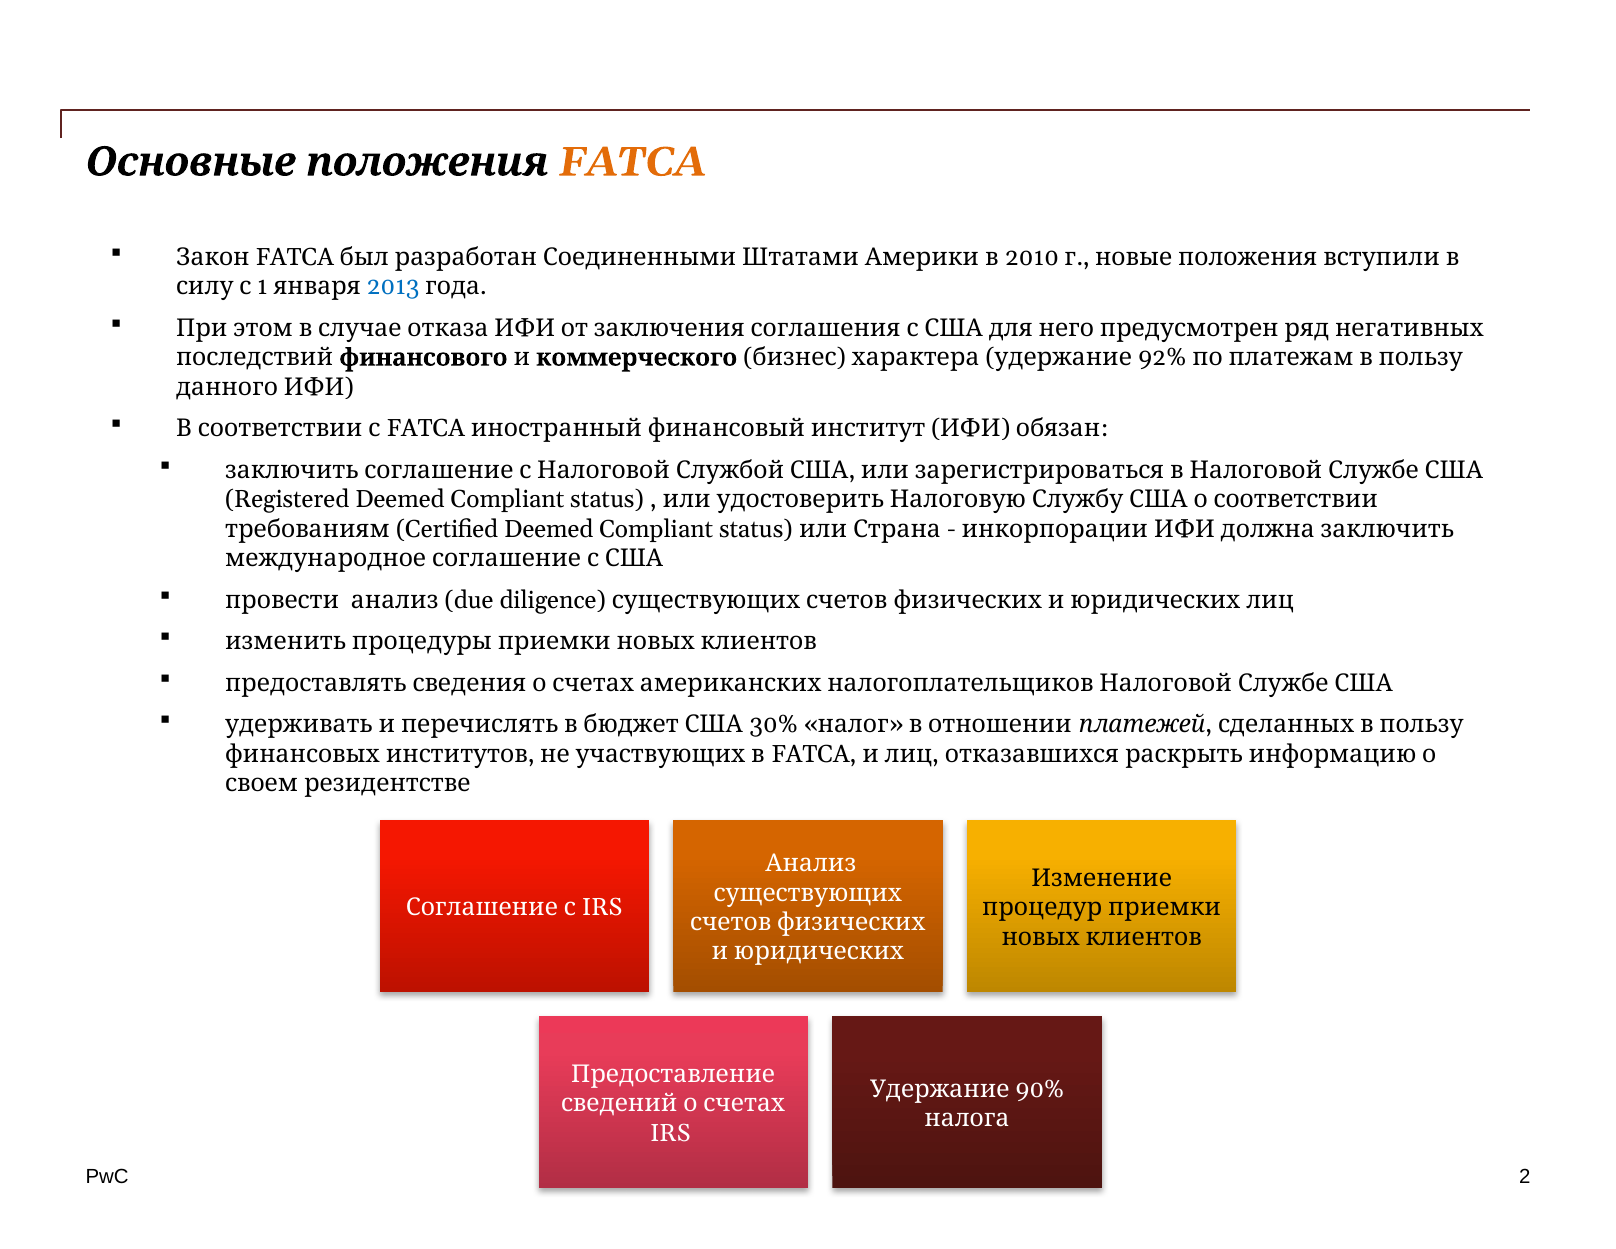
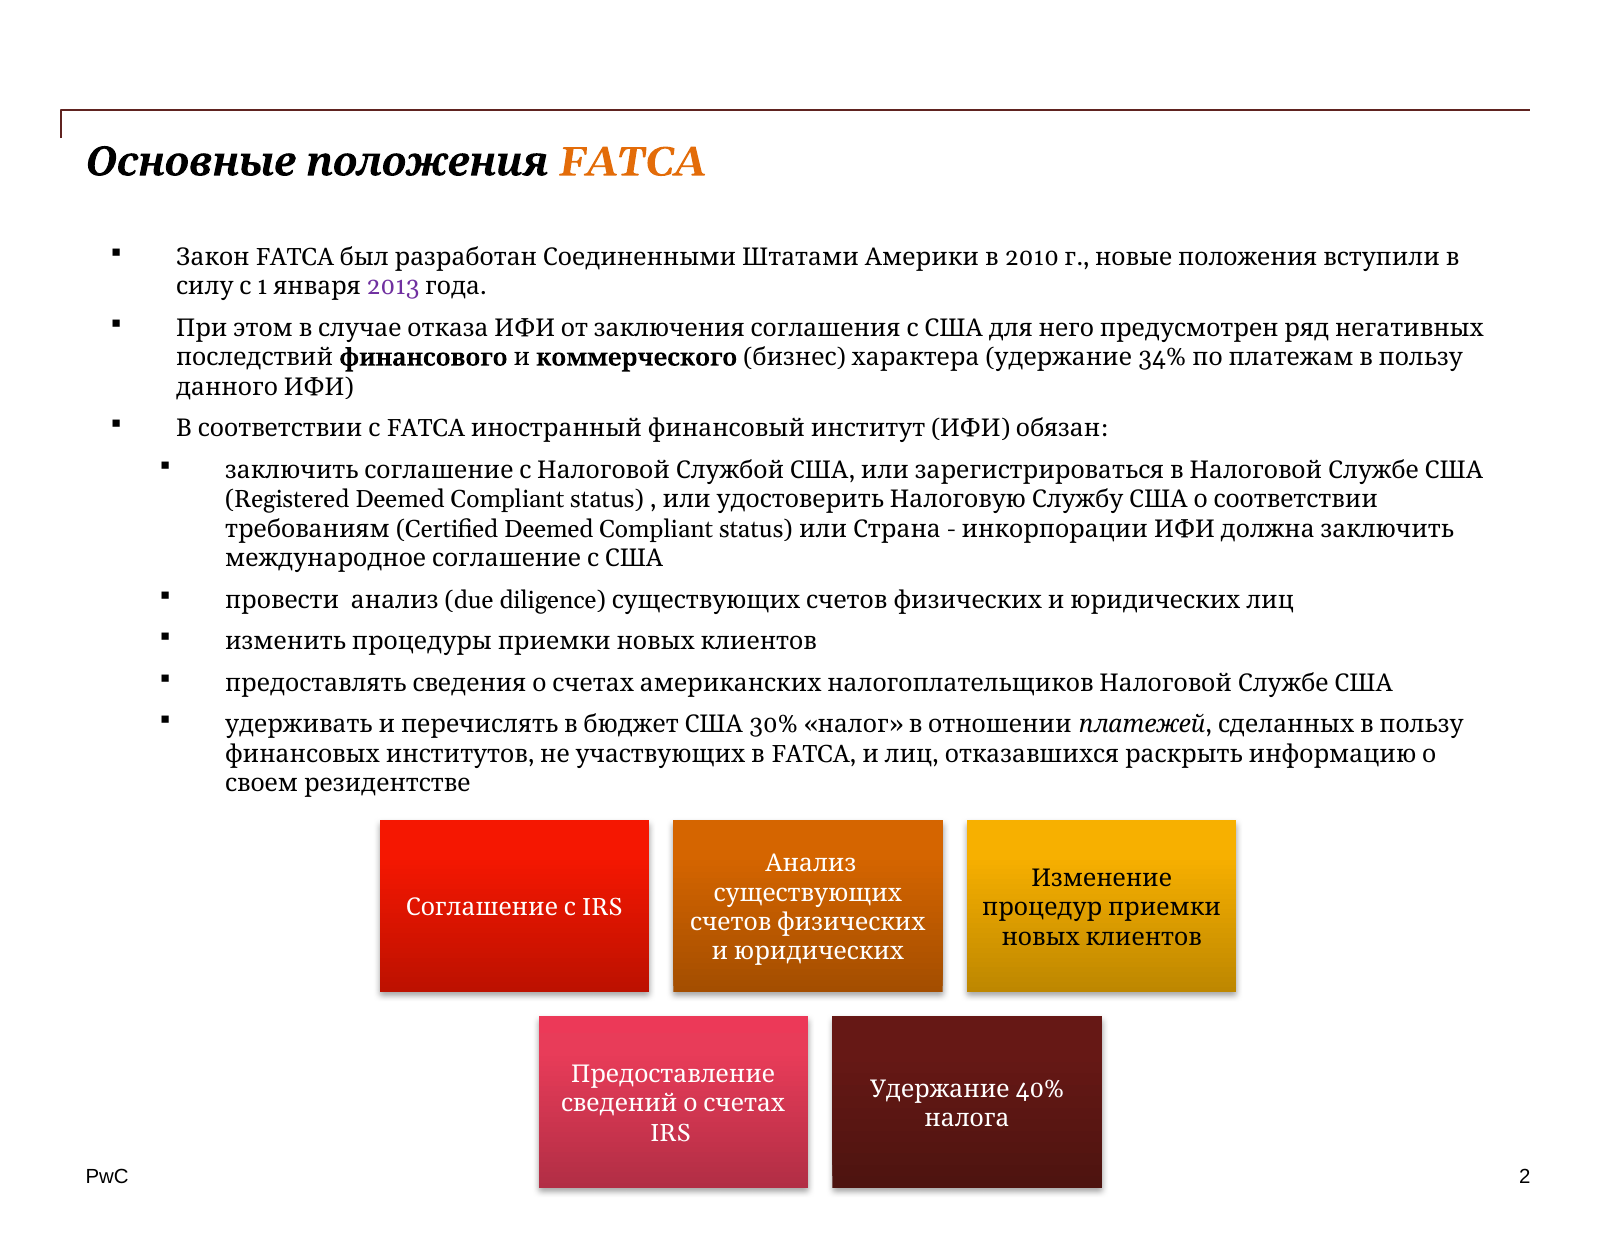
2013 colour: blue -> purple
92%: 92% -> 34%
90%: 90% -> 40%
